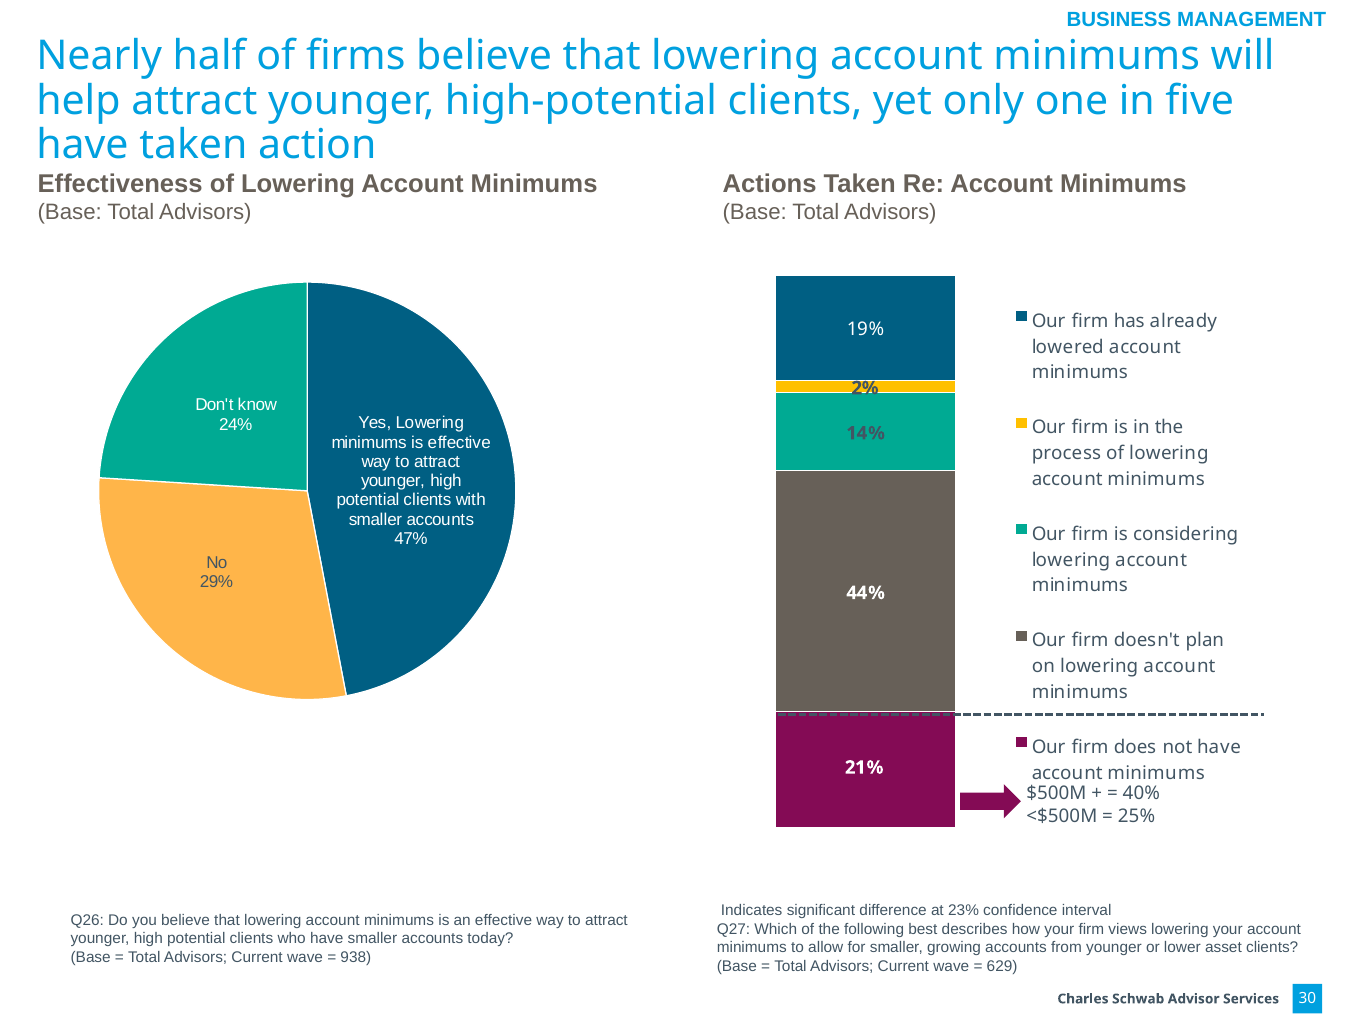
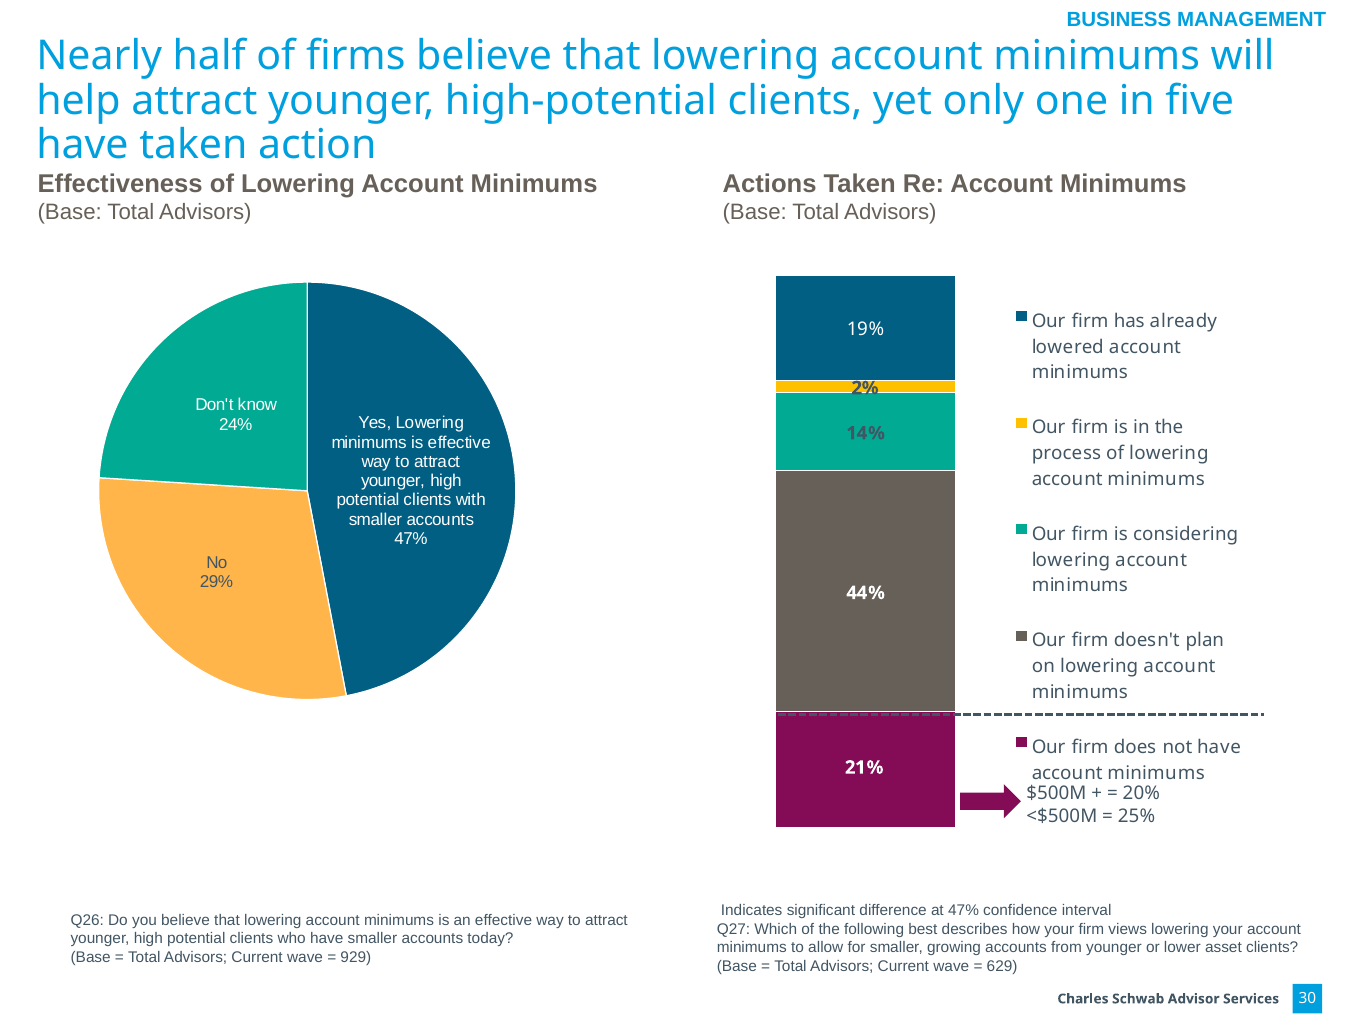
40%: 40% -> 20%
at 23%: 23% -> 47%
938: 938 -> 929
